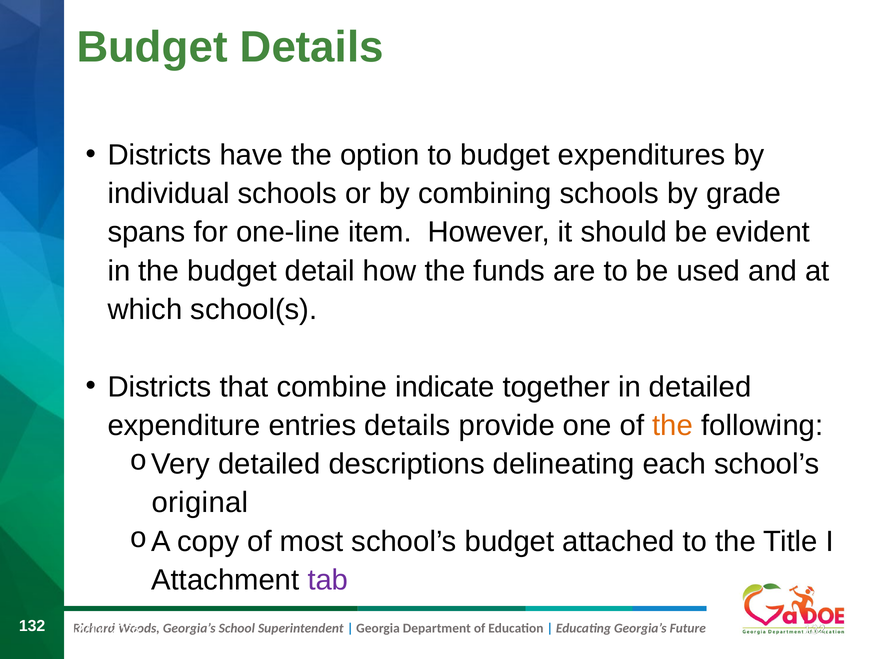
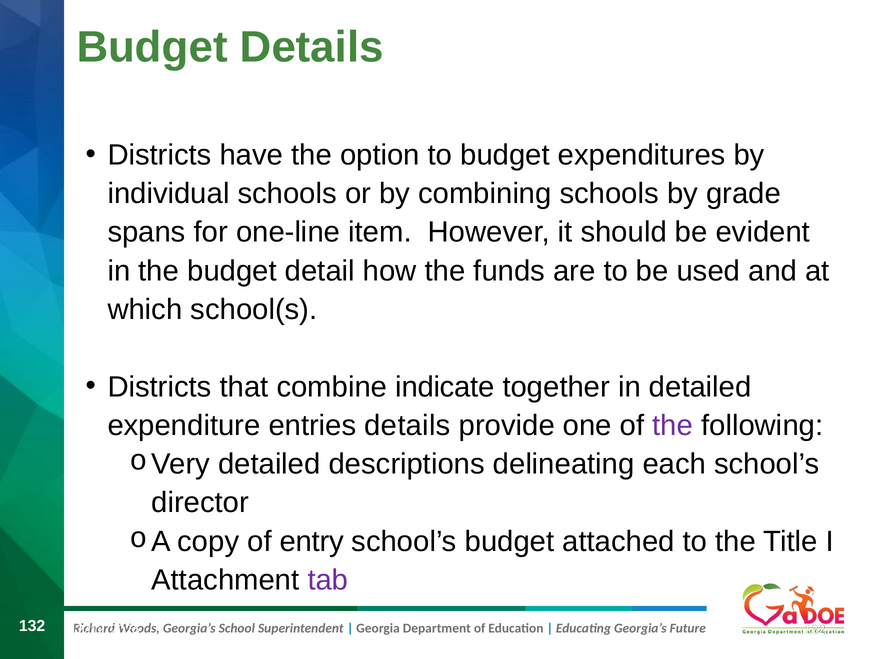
the at (673, 425) colour: orange -> purple
original: original -> director
most: most -> entry
